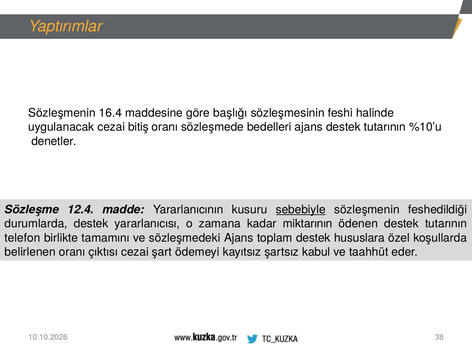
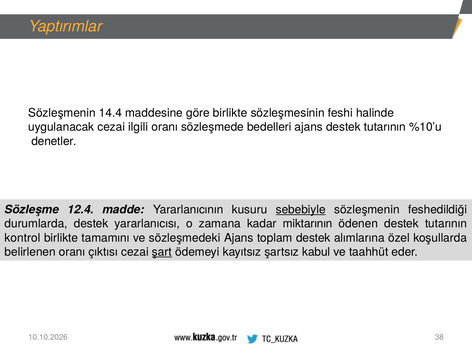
16.4: 16.4 -> 14.4
göre başlığı: başlığı -> birlikte
bitiş: bitiş -> ilgili
telefon: telefon -> kontrol
hususlara: hususlara -> alımlarına
şart underline: none -> present
